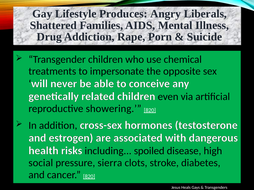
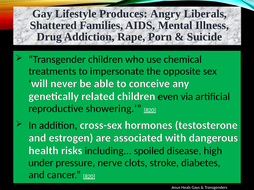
social: social -> under
sierra: sierra -> nerve
